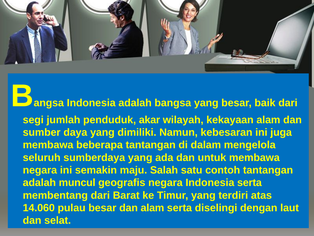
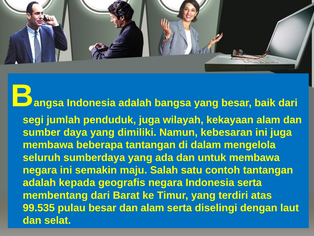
penduduk akar: akar -> juga
muncul: muncul -> kepada
14.060: 14.060 -> 99.535
